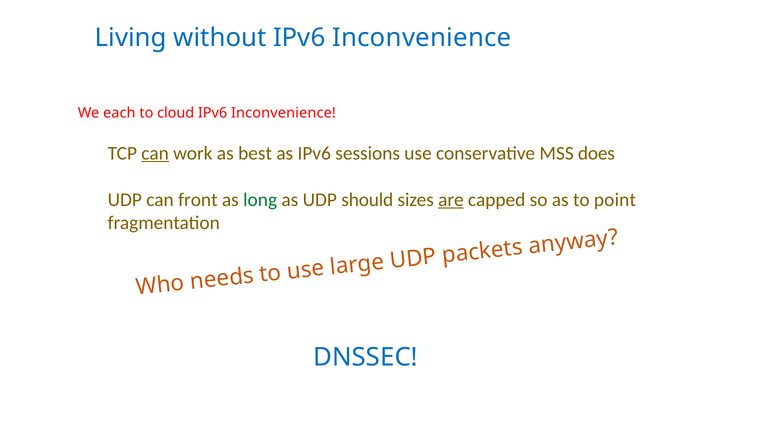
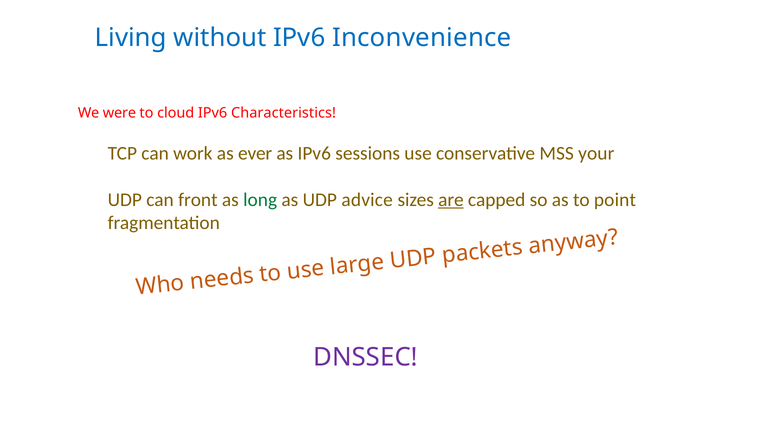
each: each -> were
Inconvenience at (283, 113): Inconvenience -> Characteristics
can at (155, 153) underline: present -> none
best: best -> ever
does: does -> your
should: should -> advice
DNSSEC colour: blue -> purple
